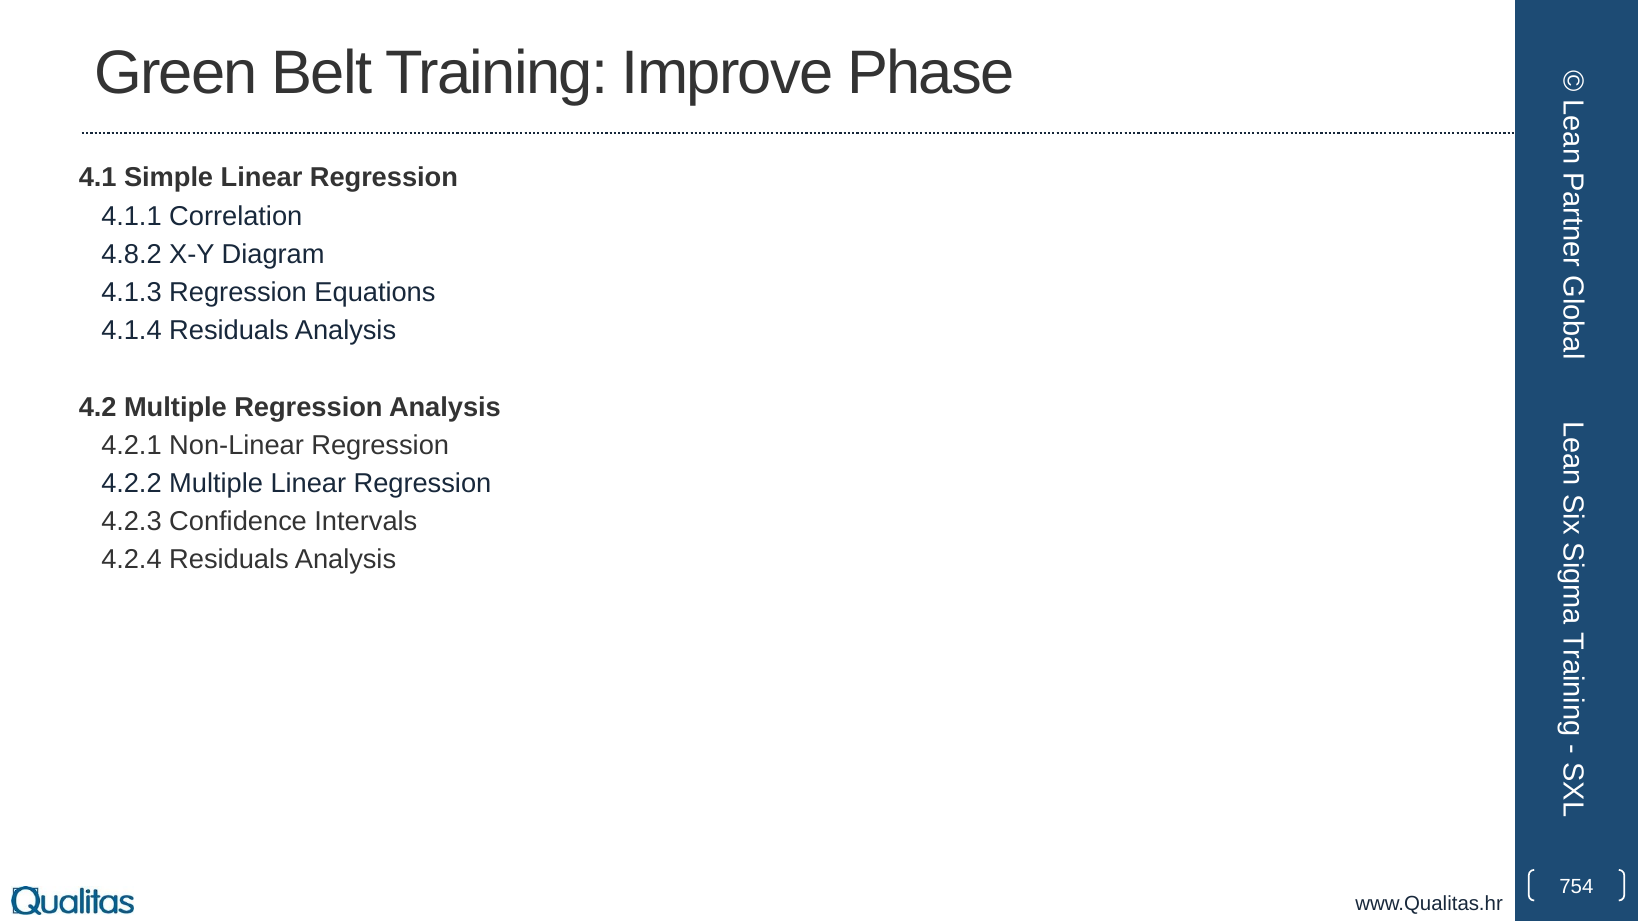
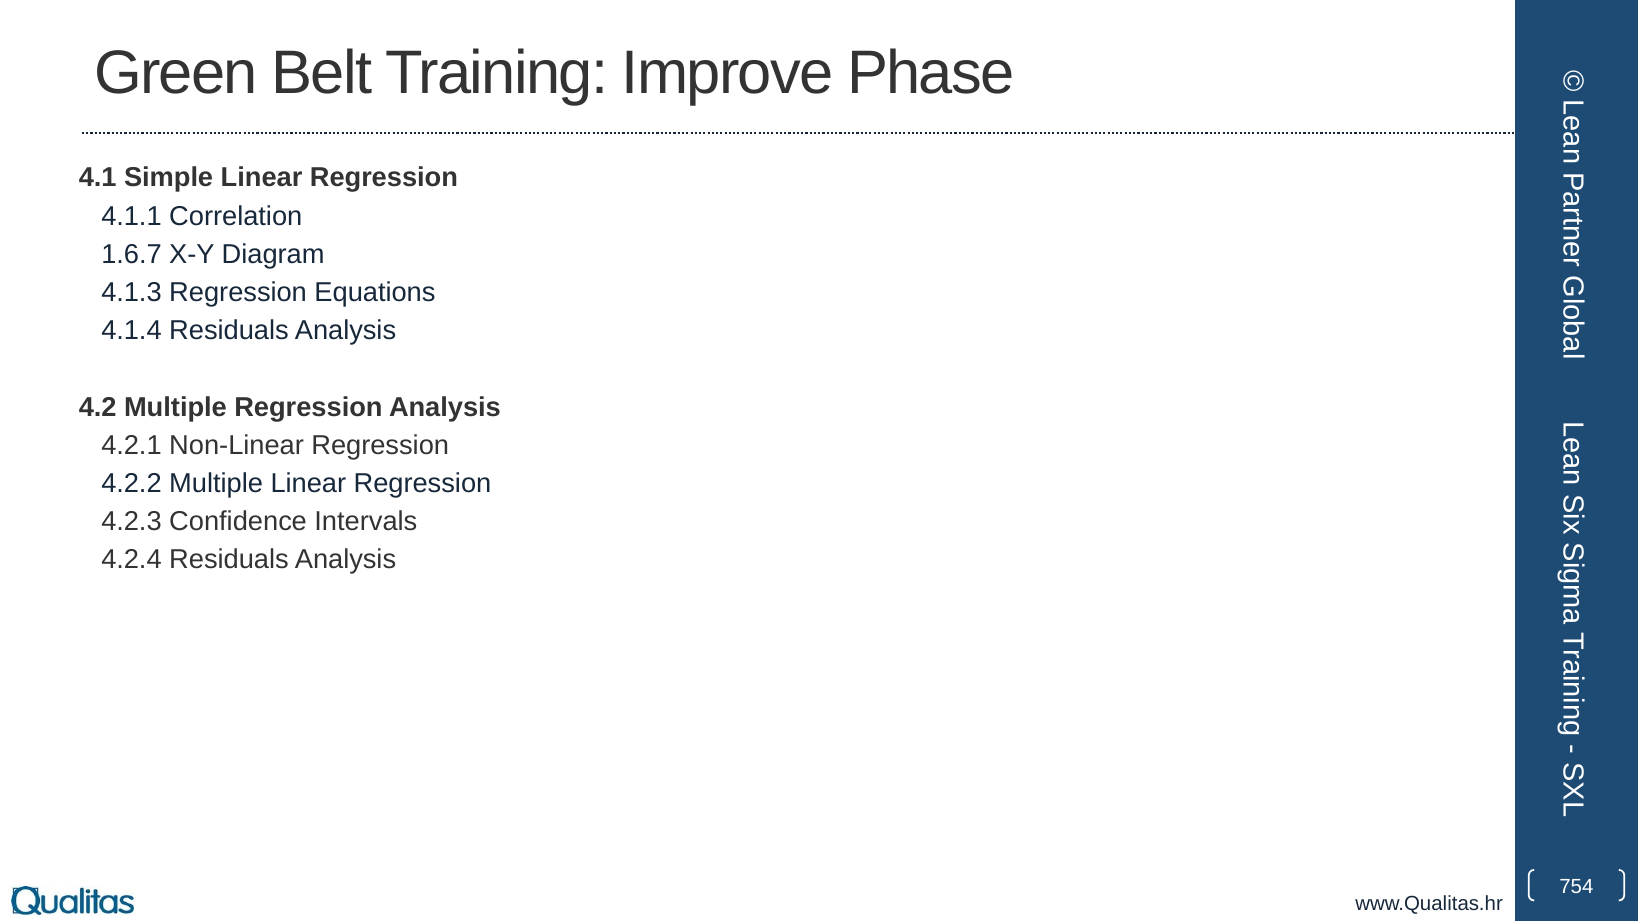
4.8.2: 4.8.2 -> 1.6.7
